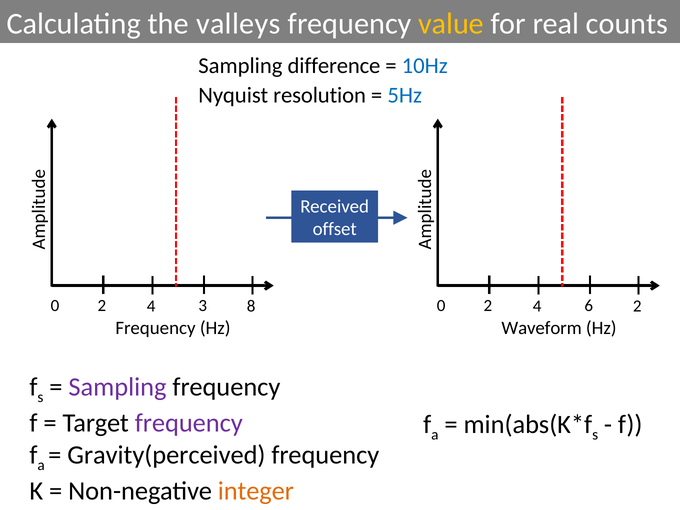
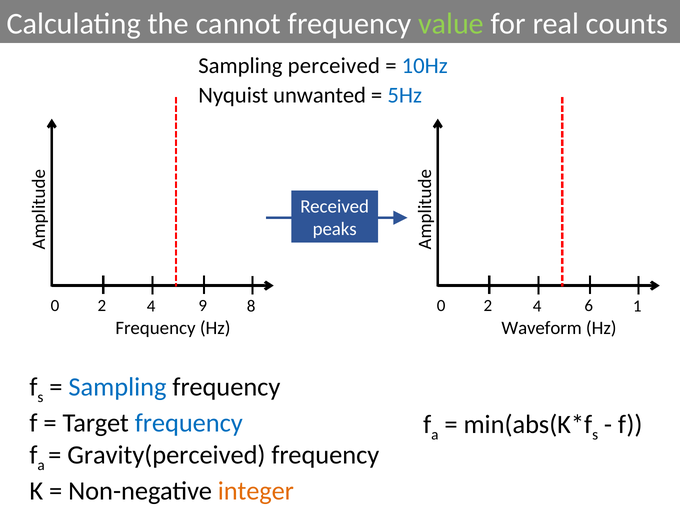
valleys: valleys -> cannot
value colour: yellow -> light green
difference: difference -> perceived
resolution: resolution -> unwanted
offset: offset -> peaks
3: 3 -> 9
6 2: 2 -> 1
Sampling at (117, 387) colour: purple -> blue
frequency at (189, 423) colour: purple -> blue
